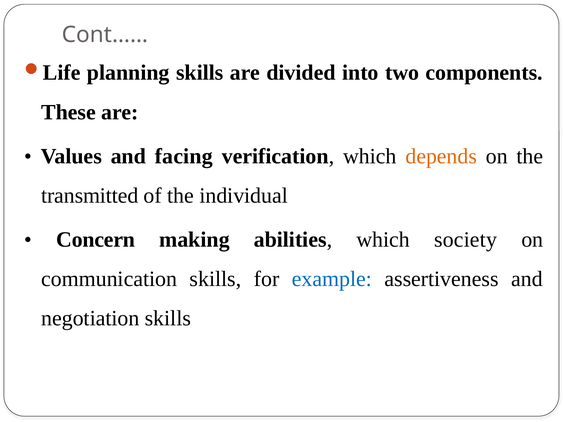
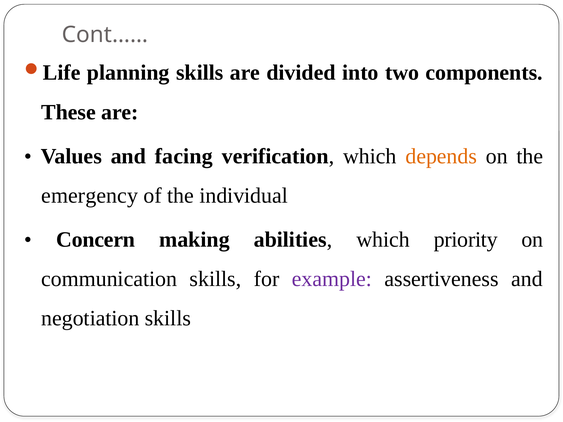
transmitted: transmitted -> emergency
society: society -> priority
example colour: blue -> purple
